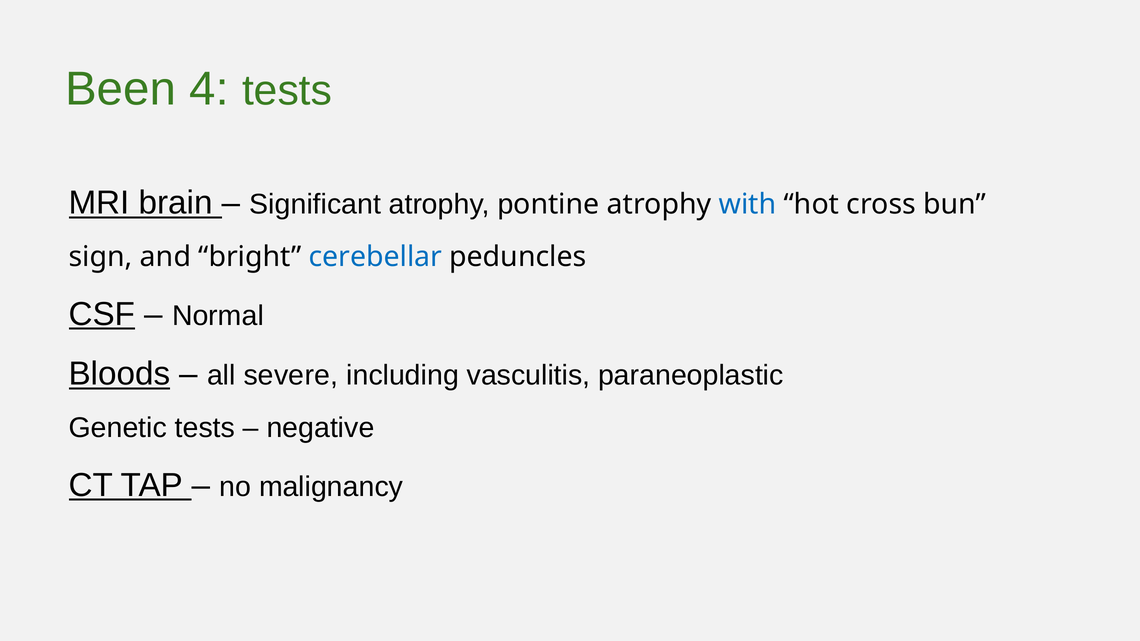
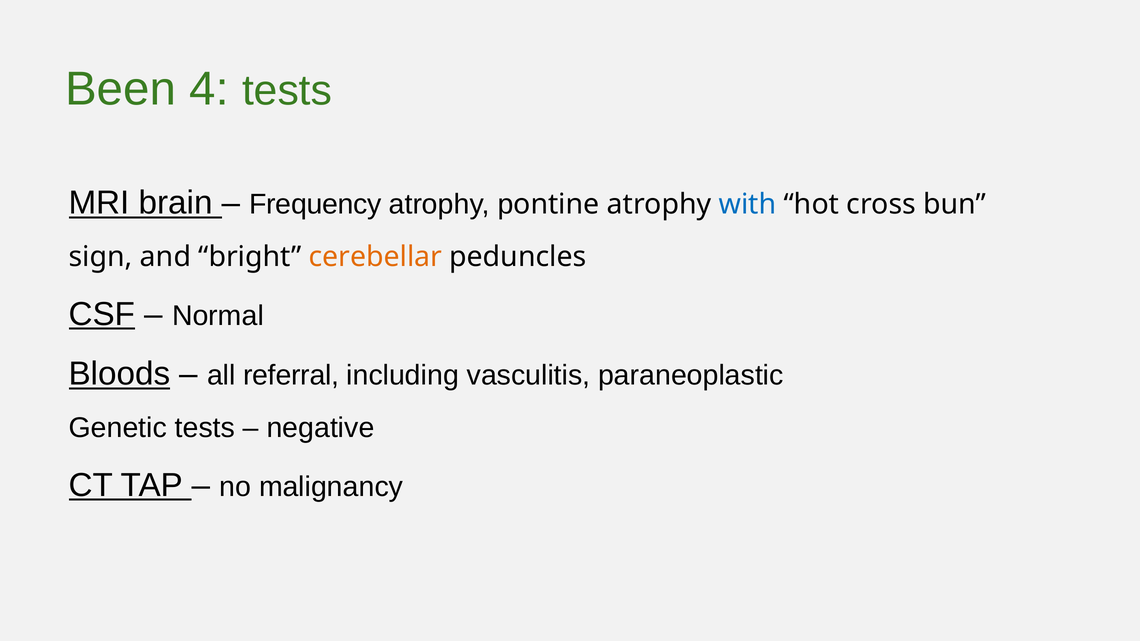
Significant: Significant -> Frequency
cerebellar colour: blue -> orange
severe: severe -> referral
